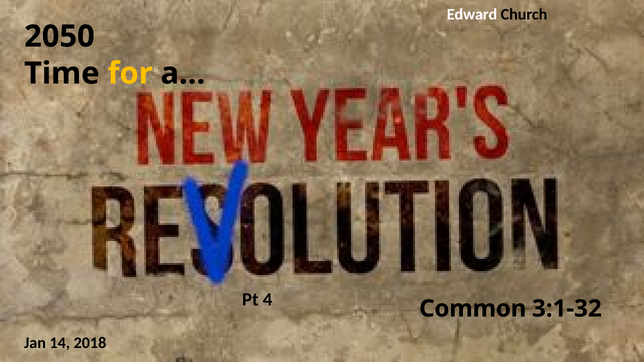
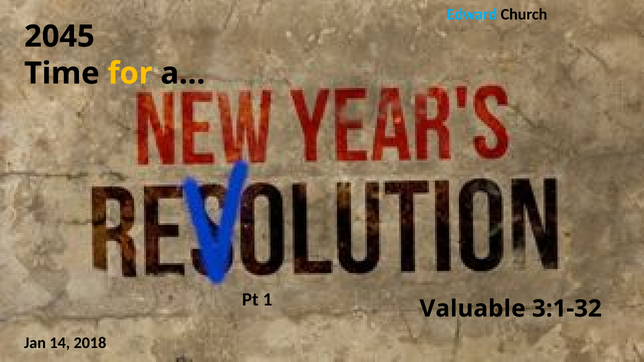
Edward colour: white -> light blue
2050: 2050 -> 2045
4: 4 -> 1
Common: Common -> Valuable
